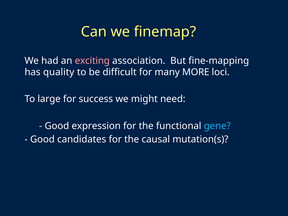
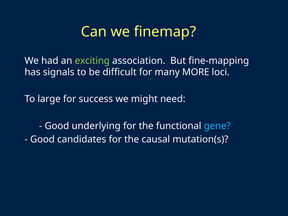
exciting colour: pink -> light green
quality: quality -> signals
expression: expression -> underlying
